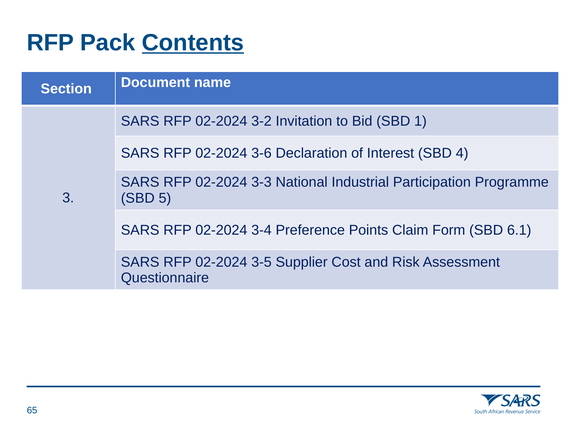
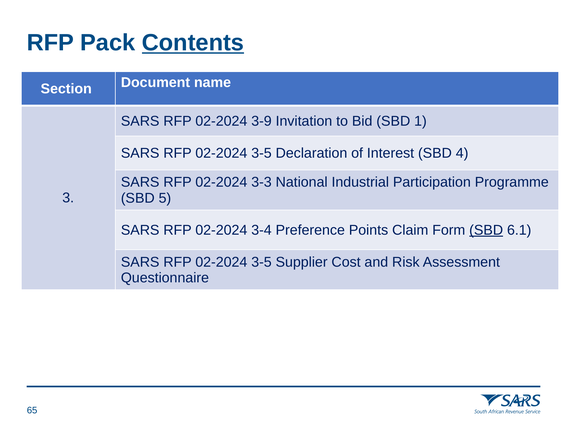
3-2: 3-2 -> 3-9
3-6 at (261, 153): 3-6 -> 3-5
SBD at (486, 230) underline: none -> present
